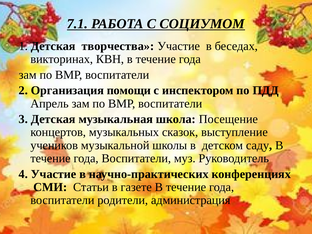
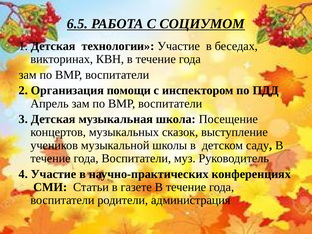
7.1: 7.1 -> 6.5
творчества: творчества -> технологии
